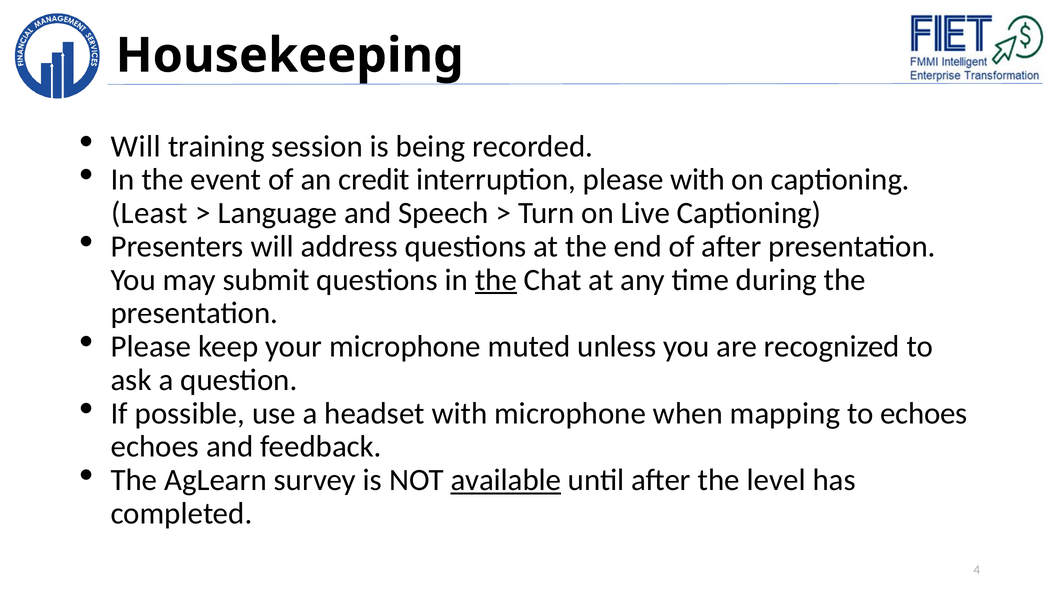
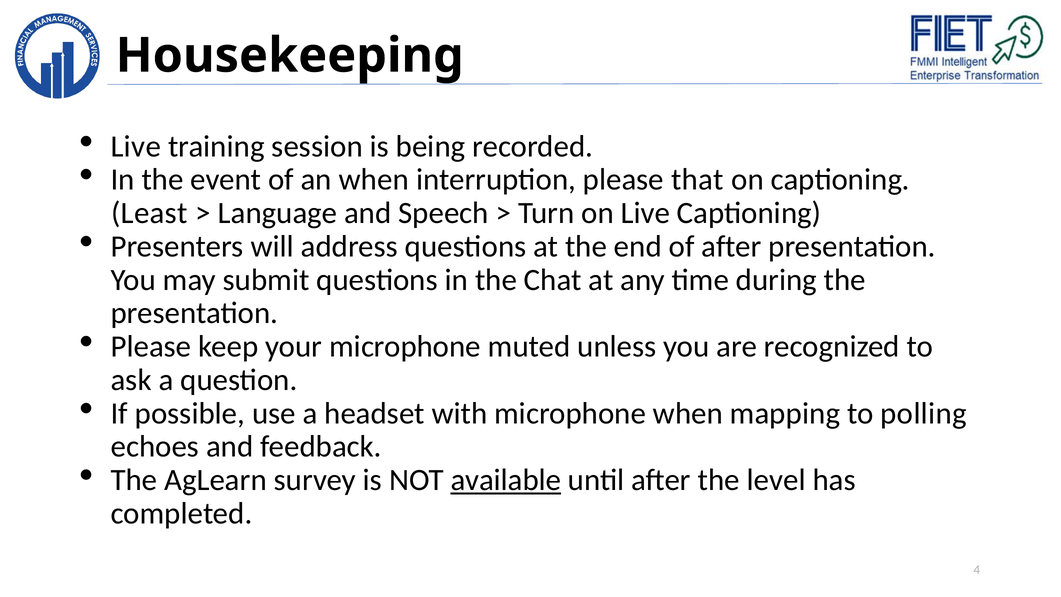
Will at (136, 146): Will -> Live
an credit: credit -> when
please with: with -> that
the at (496, 280) underline: present -> none
to echoes: echoes -> polling
